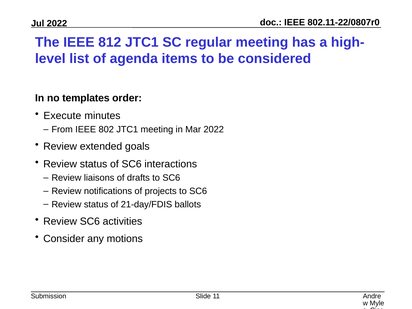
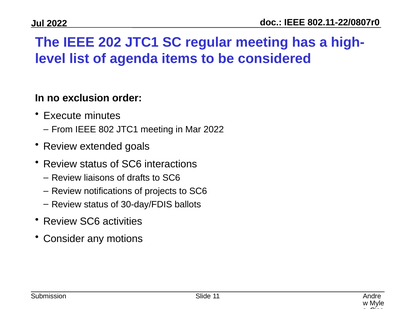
812: 812 -> 202
templates: templates -> exclusion
21-day/FDIS: 21-day/FDIS -> 30-day/FDIS
